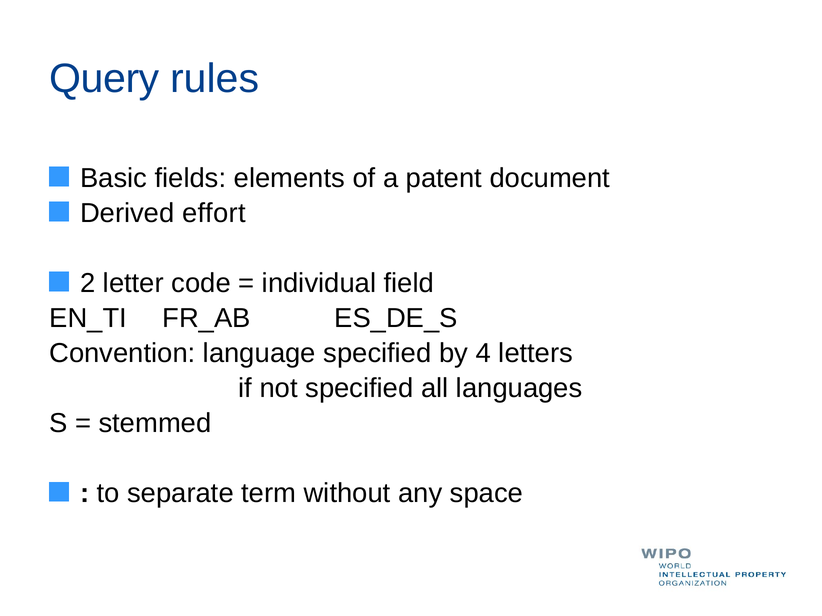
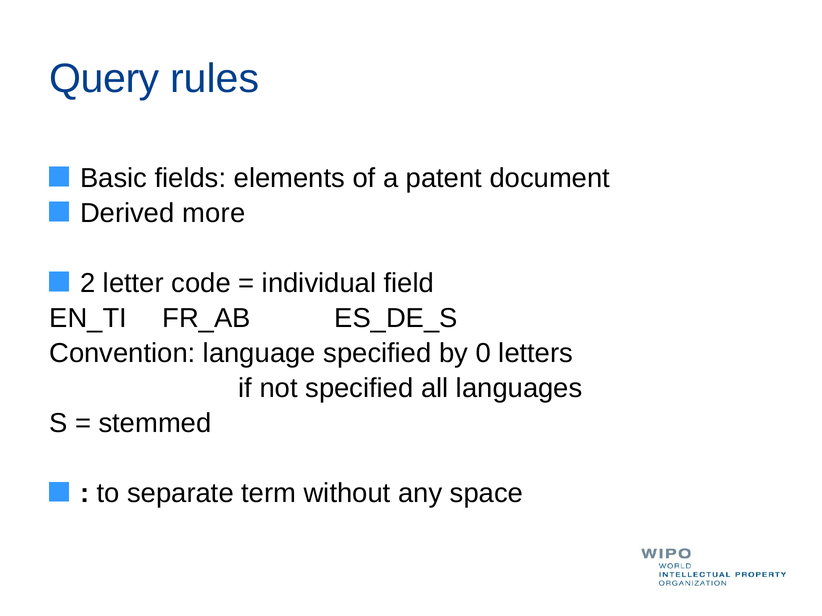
effort: effort -> more
4: 4 -> 0
